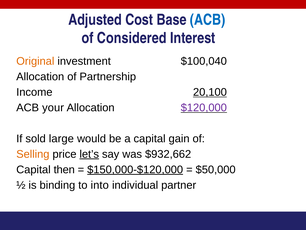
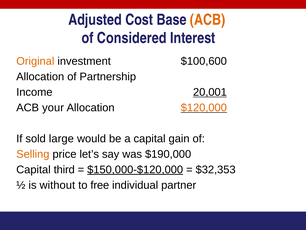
ACB at (208, 20) colour: blue -> orange
$100,040: $100,040 -> $100,600
20,100: 20,100 -> 20,001
$120,000 colour: purple -> orange
let’s underline: present -> none
$932,662: $932,662 -> $190,000
then: then -> third
$50,000: $50,000 -> $32,353
binding: binding -> without
into: into -> free
